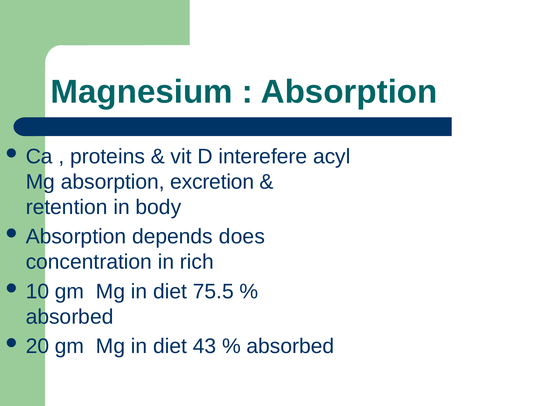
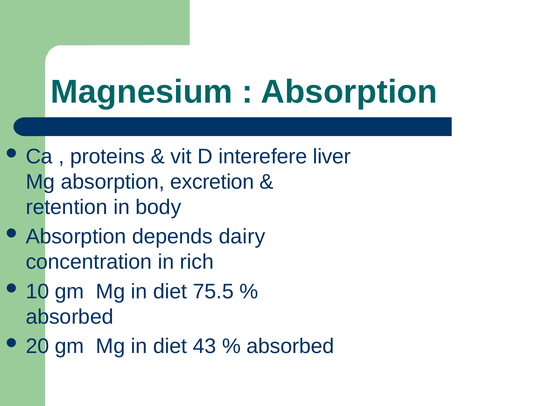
acyl: acyl -> liver
does: does -> dairy
